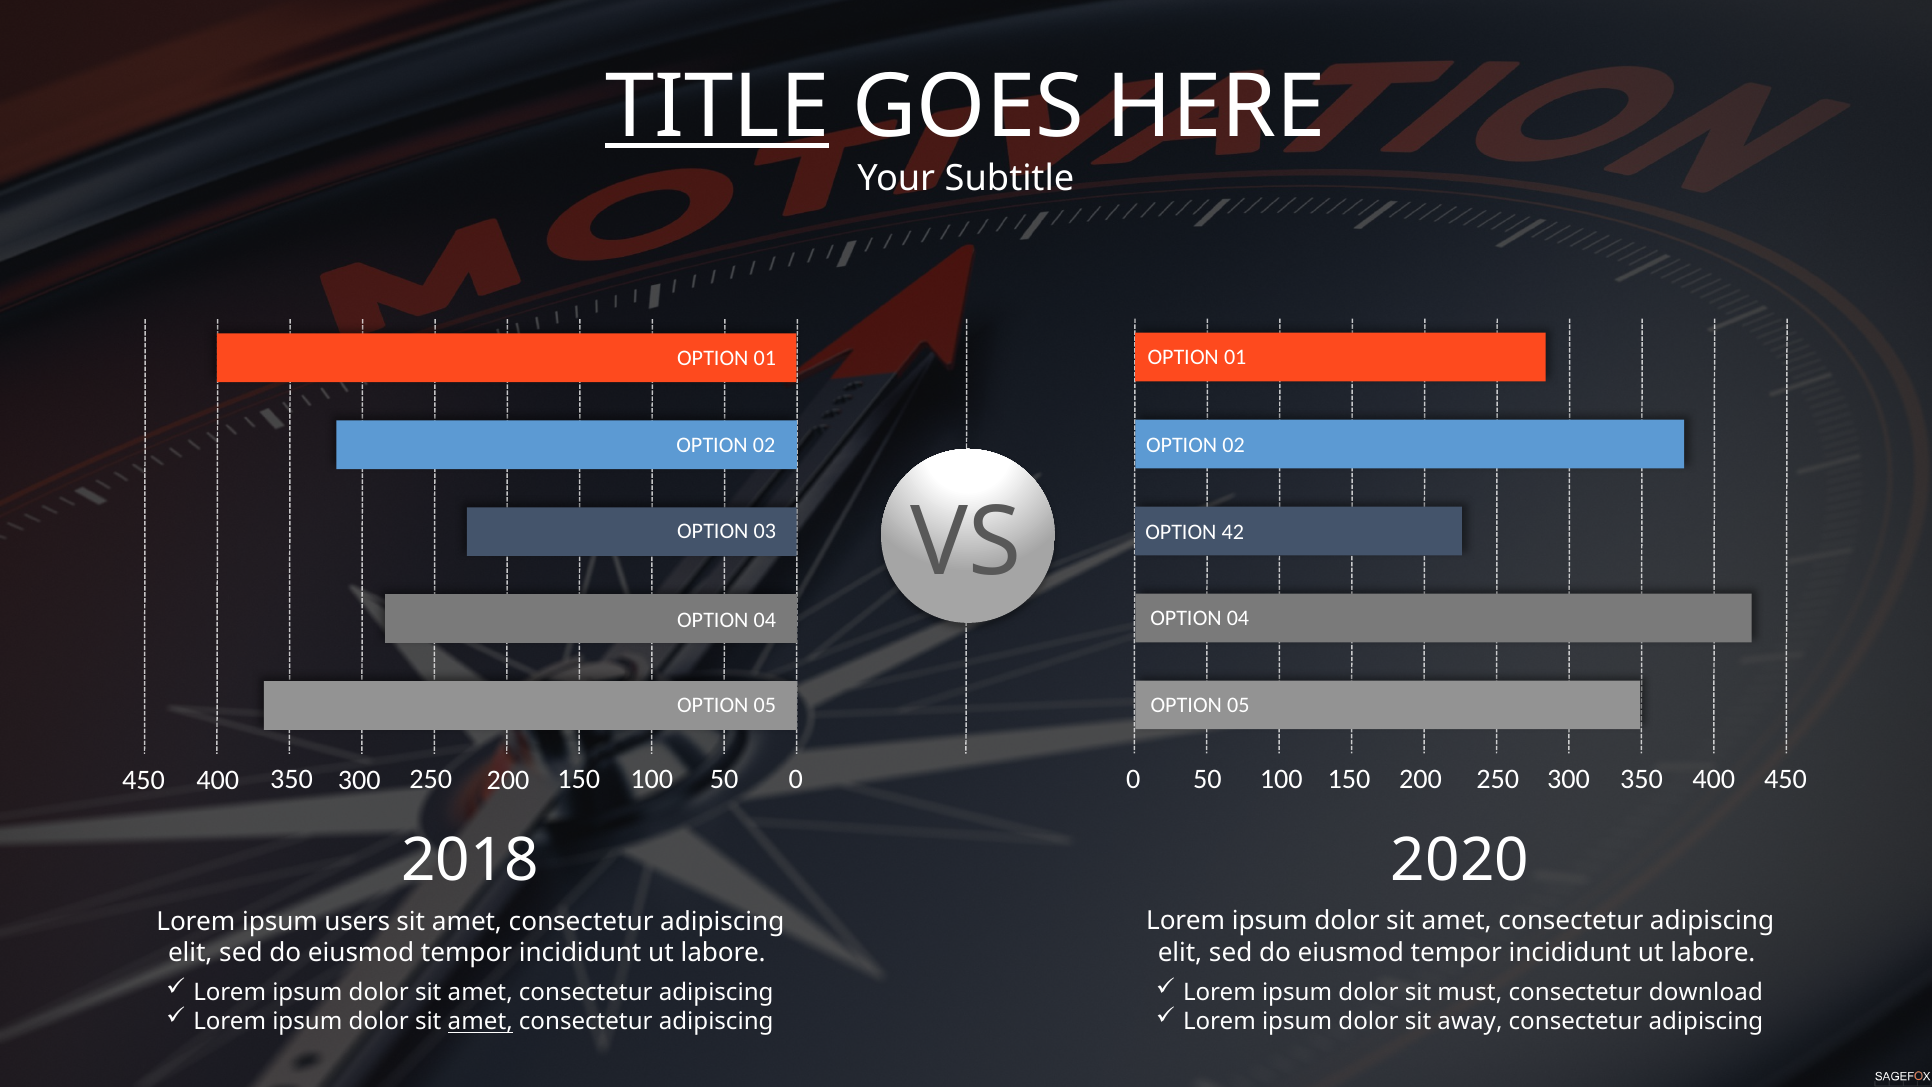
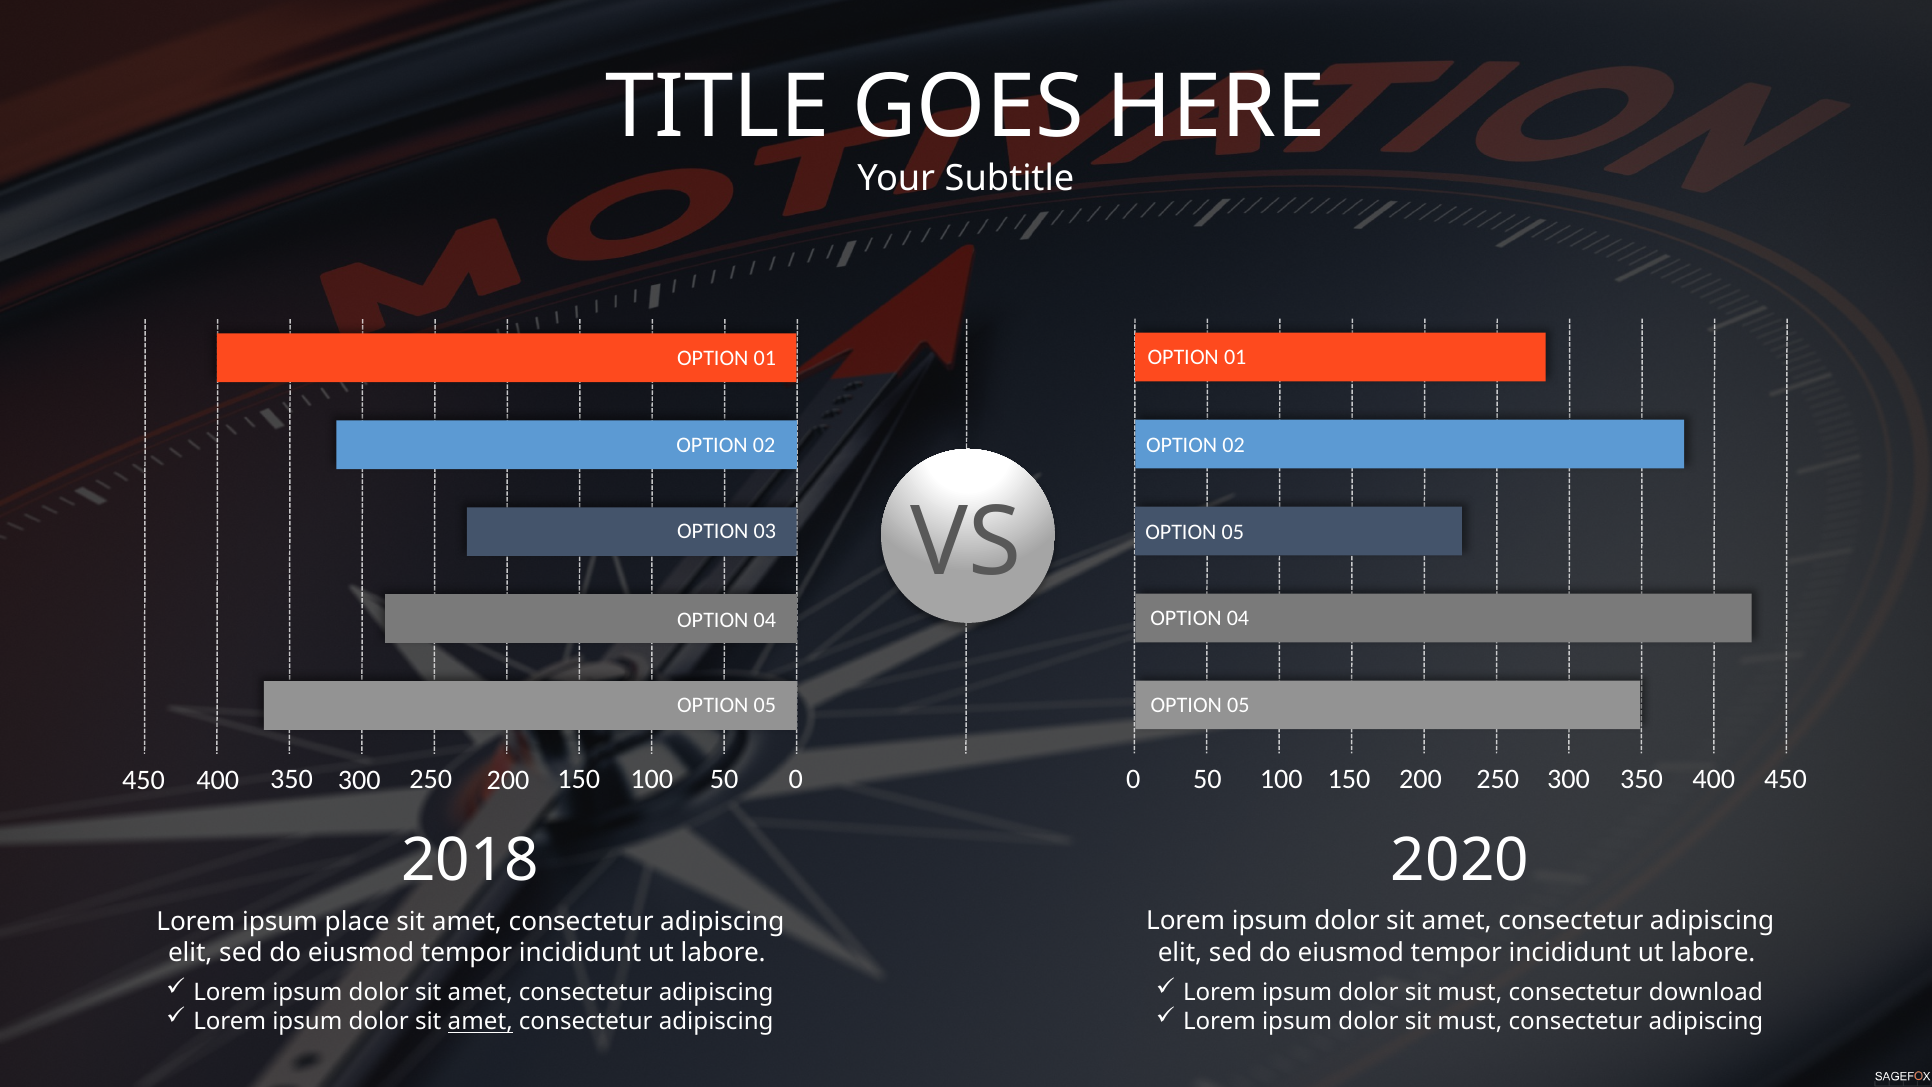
TITLE underline: present -> none
42 at (1233, 532): 42 -> 05
users: users -> place
away at (1470, 1021): away -> must
